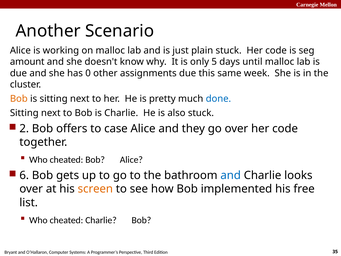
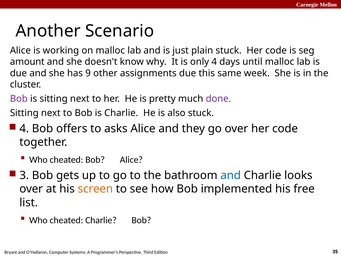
only 5: 5 -> 4
0: 0 -> 9
Bob at (19, 99) colour: orange -> purple
done colour: blue -> purple
2 at (24, 128): 2 -> 4
case: case -> asks
6: 6 -> 3
